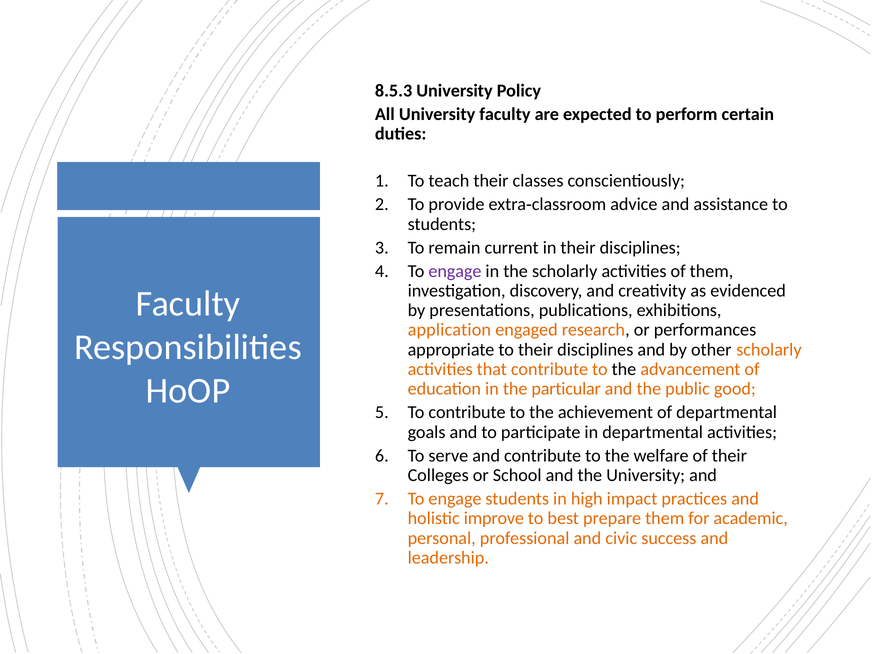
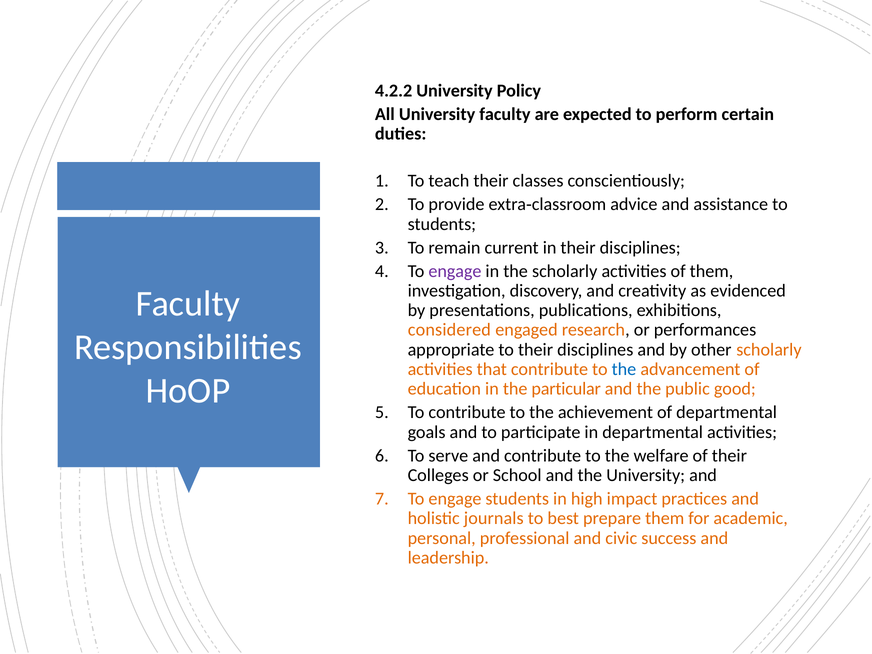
8.5.3: 8.5.3 -> 4.2.2
application: application -> considered
the at (624, 369) colour: black -> blue
improve: improve -> journals
